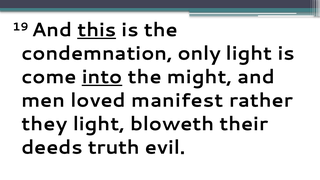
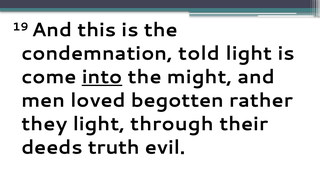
this underline: present -> none
only: only -> told
manifest: manifest -> begotten
bloweth: bloweth -> through
